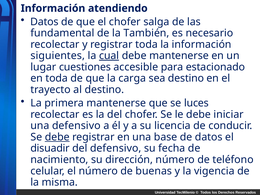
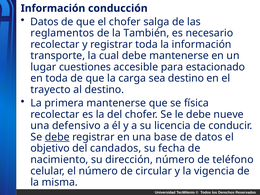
atendiendo: atendiendo -> conducción
fundamental: fundamental -> reglamentos
siguientes: siguientes -> transporte
cual underline: present -> none
luces: luces -> física
iniciar: iniciar -> nueve
disuadir: disuadir -> objetivo
del defensivo: defensivo -> candados
buenas: buenas -> circular
